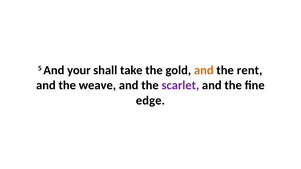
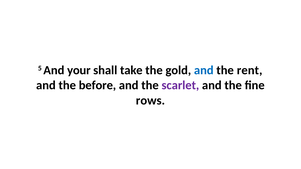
and at (204, 70) colour: orange -> blue
weave: weave -> before
edge: edge -> rows
